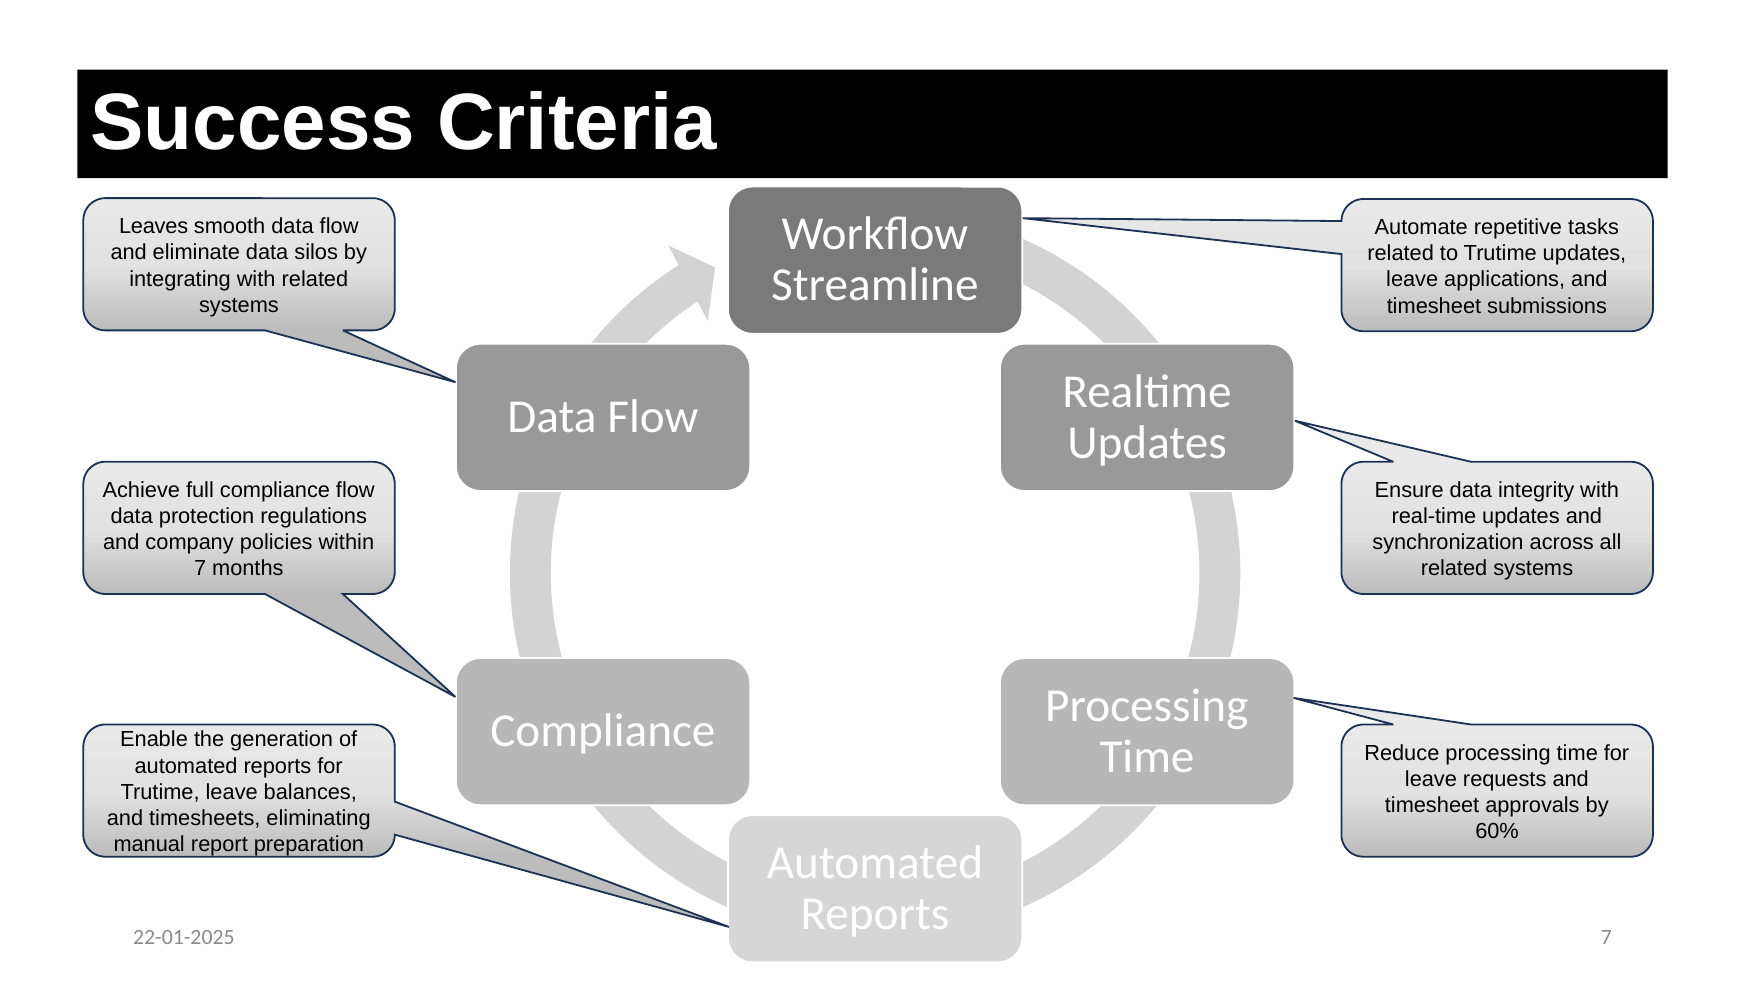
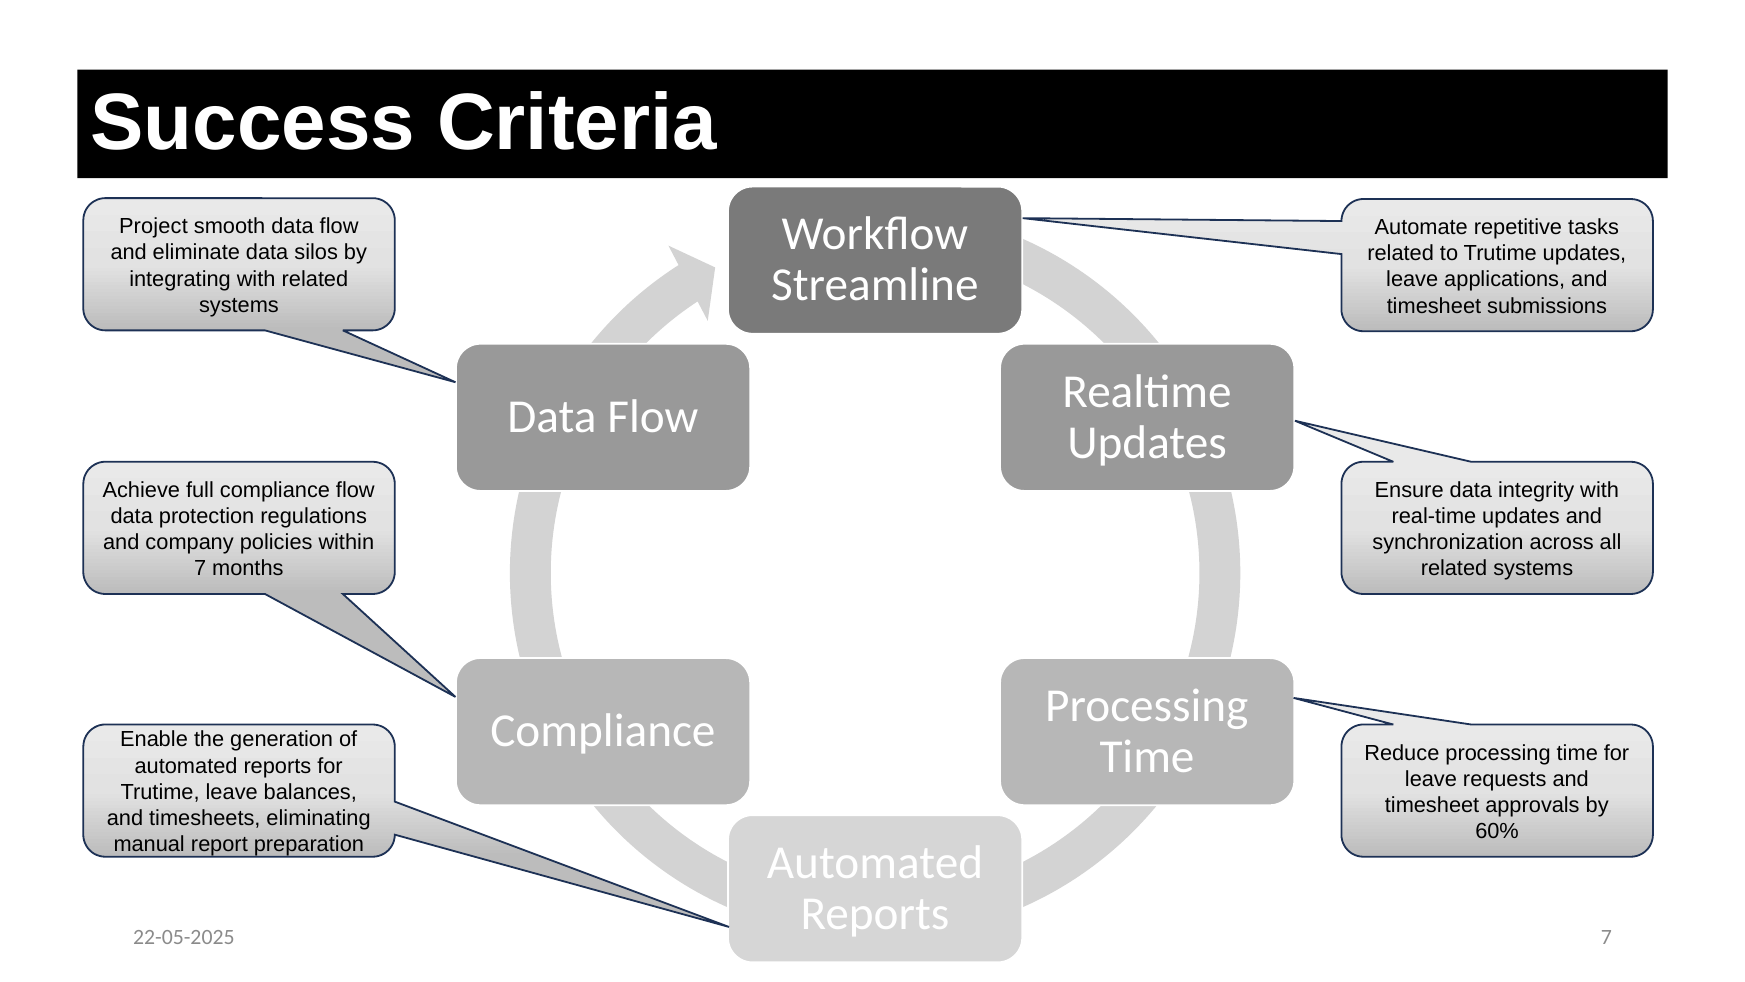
Leaves: Leaves -> Project
22-01-2025: 22-01-2025 -> 22-05-2025
